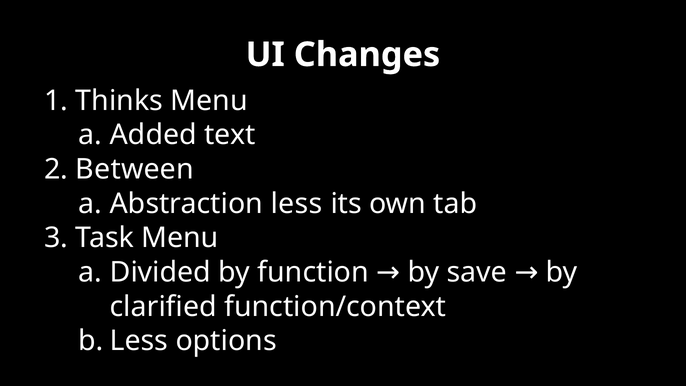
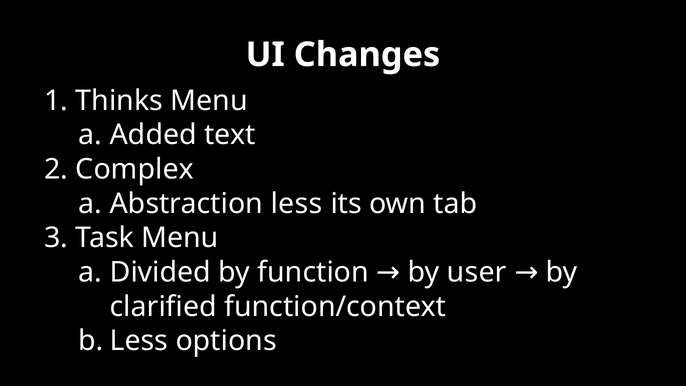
Between: Between -> Complex
save: save -> user
